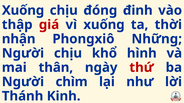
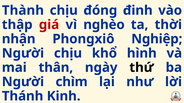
Xuống at (23, 10): Xuống -> Thành
vì xuống: xuống -> nghèo
Những: Những -> Nghiệp
thứ colour: red -> black
